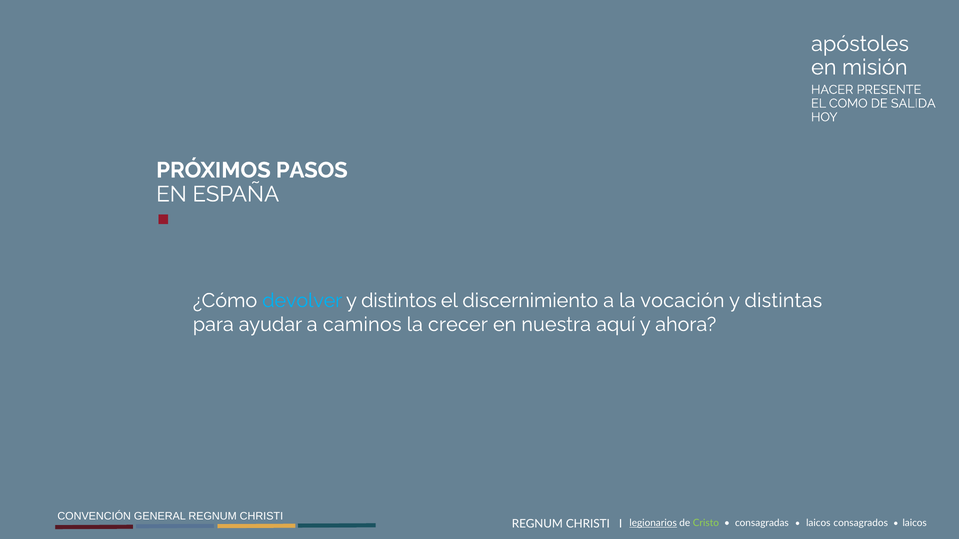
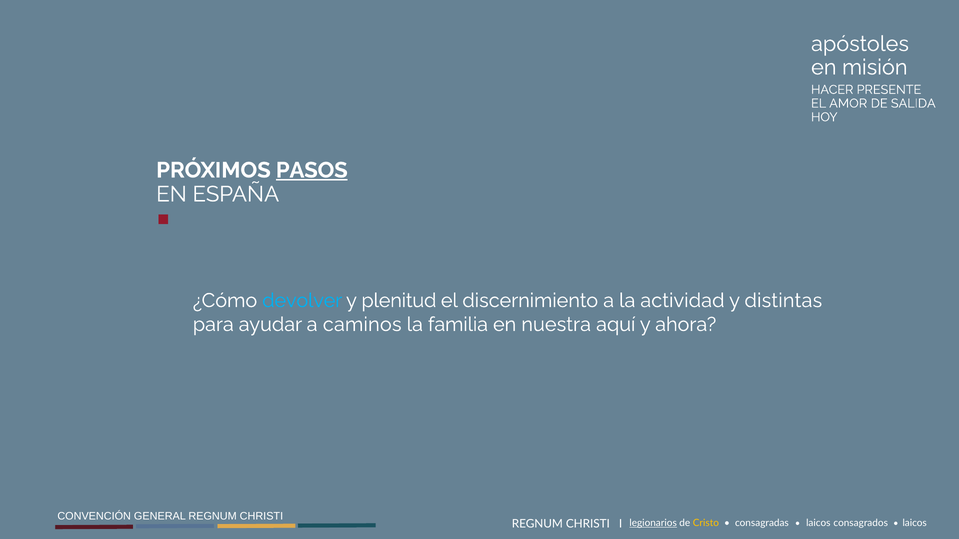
COMO: COMO -> AMOR
PASOS underline: none -> present
distintos: distintos -> plenitud
vocación: vocación -> actividad
crecer: crecer -> familia
Cristo colour: light green -> yellow
